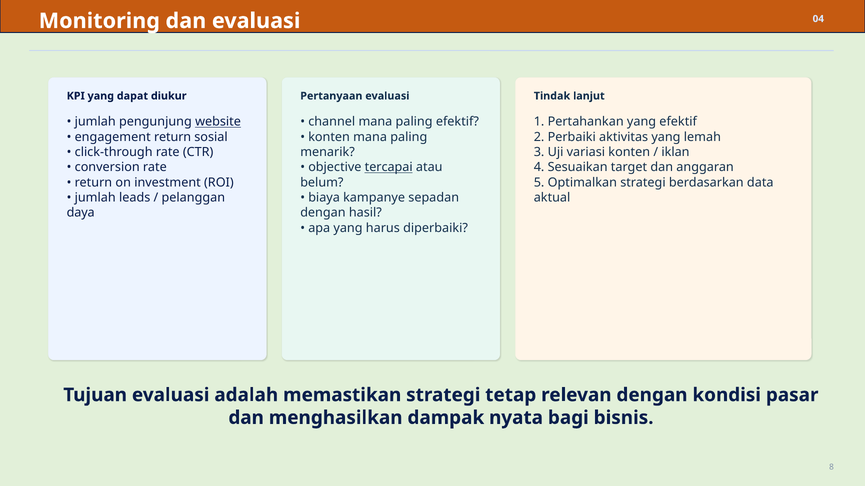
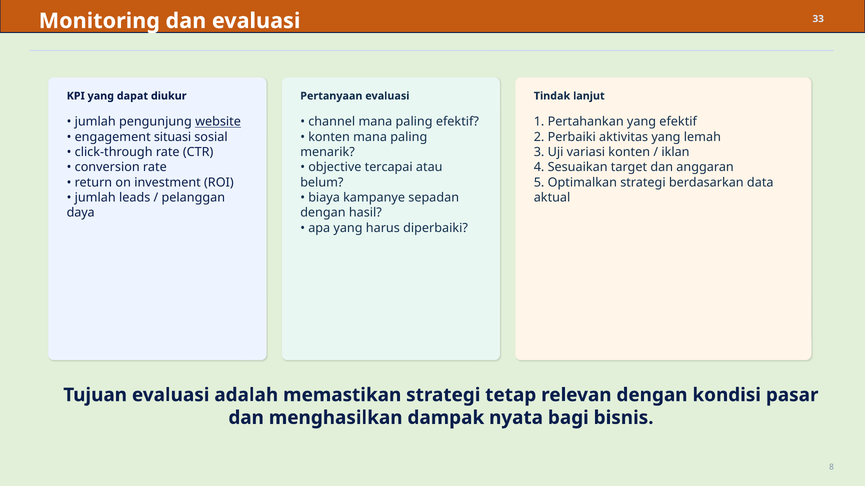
04: 04 -> 33
engagement return: return -> situasi
tercapai underline: present -> none
